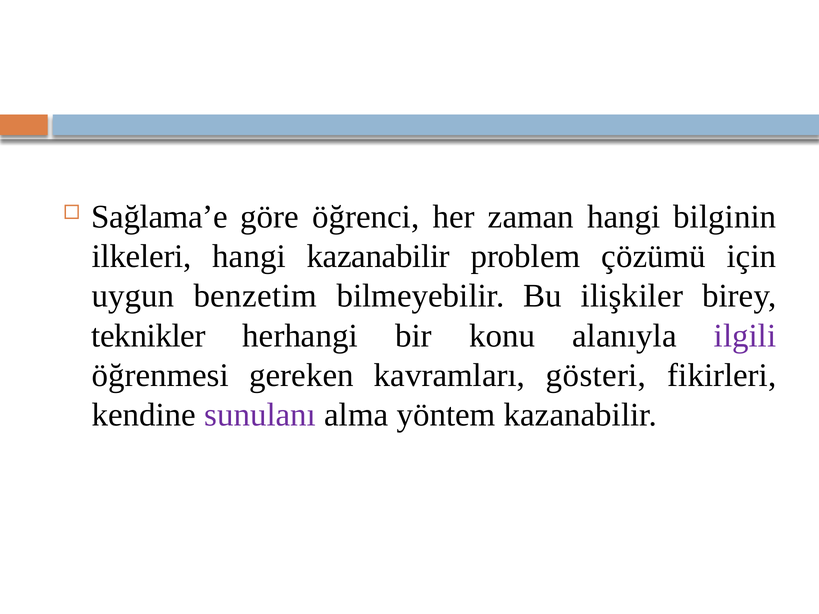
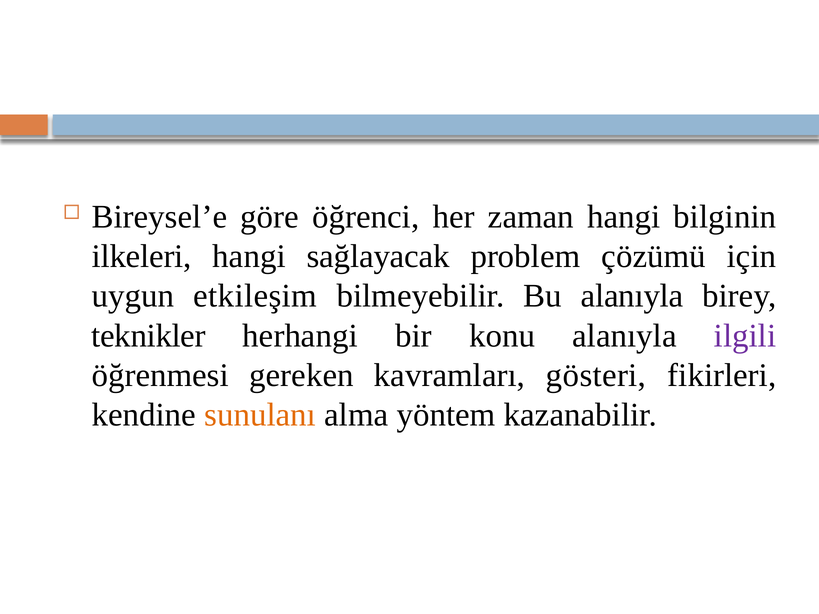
Sağlama’e: Sağlama’e -> Bireysel’e
hangi kazanabilir: kazanabilir -> sağlayacak
benzetim: benzetim -> etkileşim
Bu ilişkiler: ilişkiler -> alanıyla
sunulanı colour: purple -> orange
